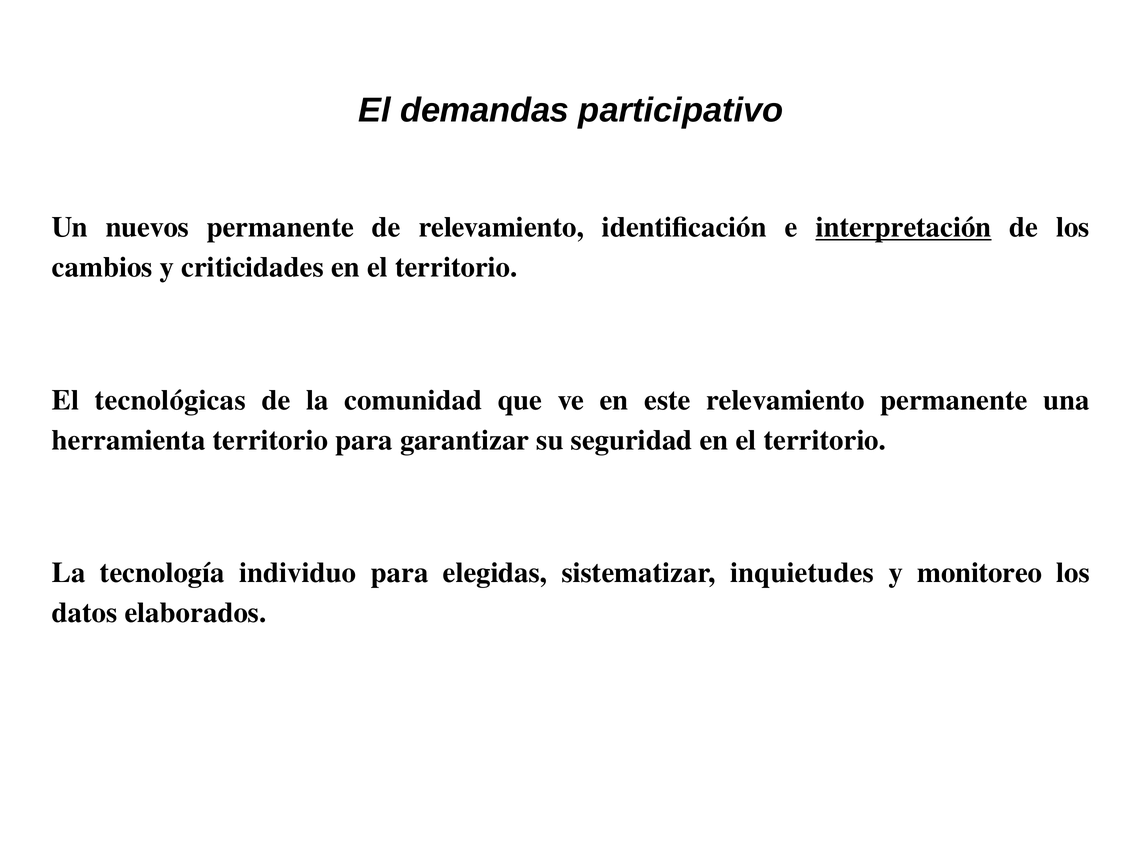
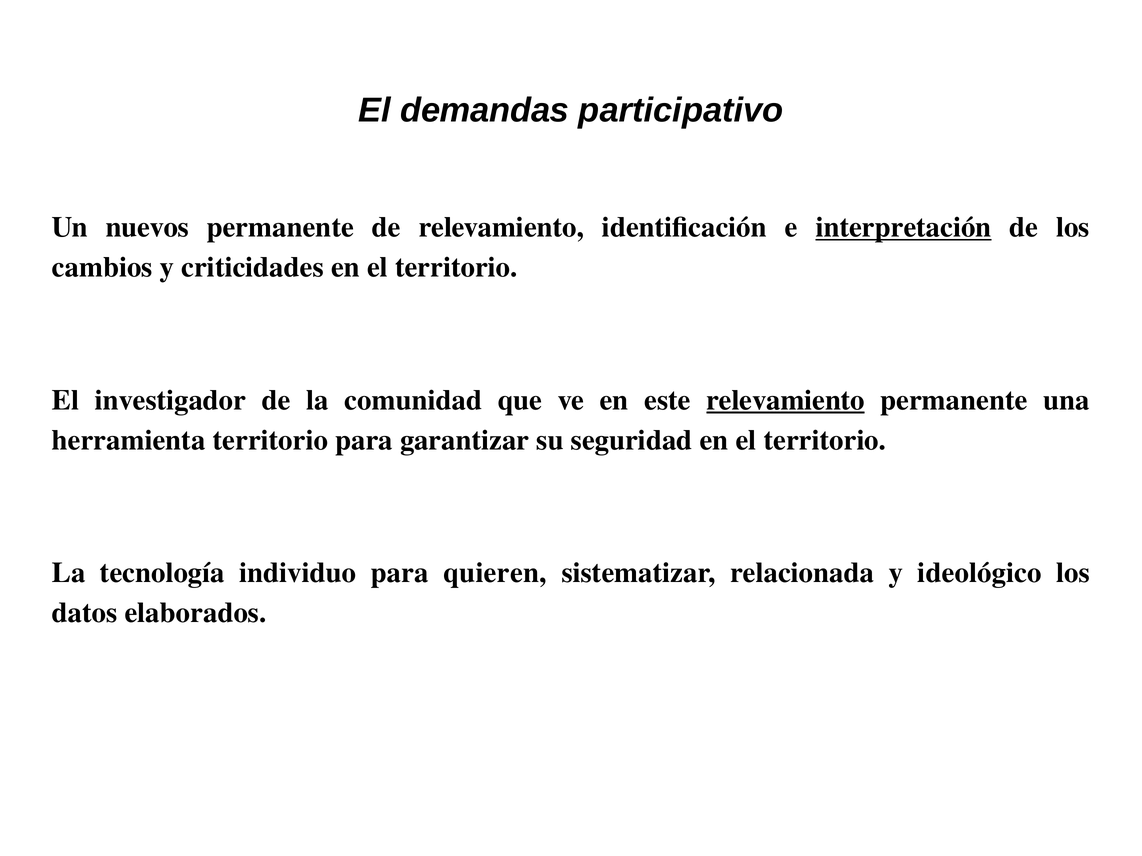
tecnológicas: tecnológicas -> investigador
relevamiento at (786, 400) underline: none -> present
elegidas: elegidas -> quieren
inquietudes: inquietudes -> relacionada
monitoreo: monitoreo -> ideológico
